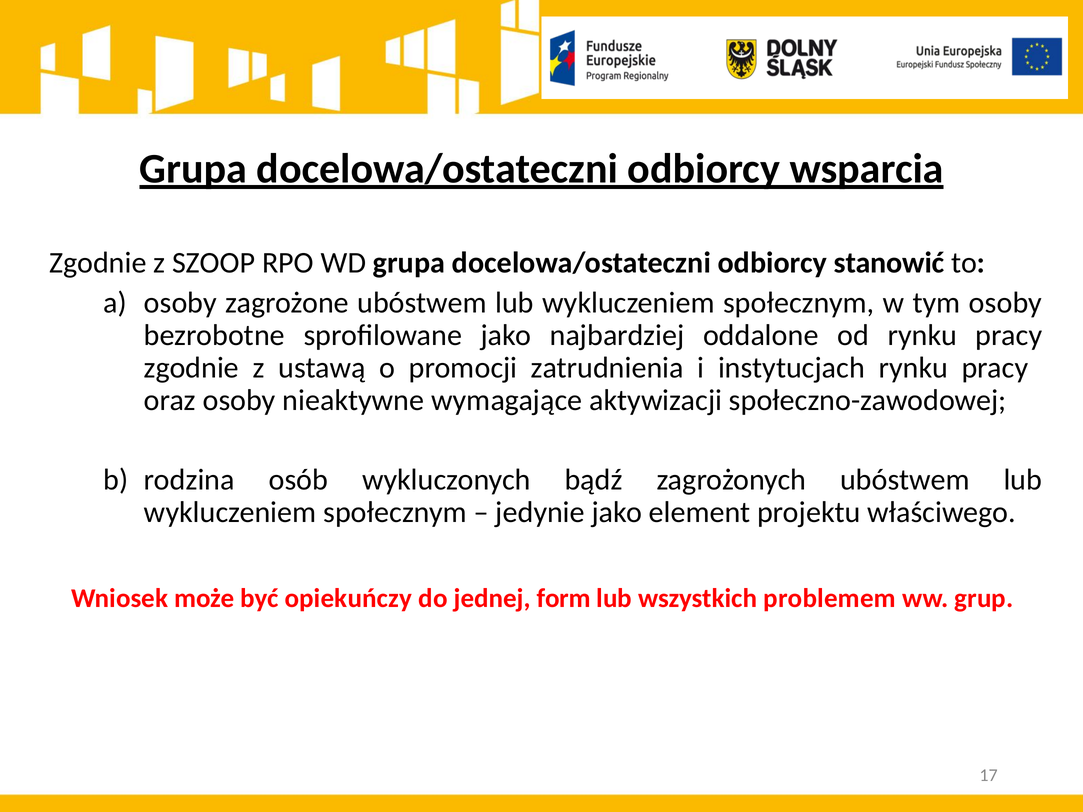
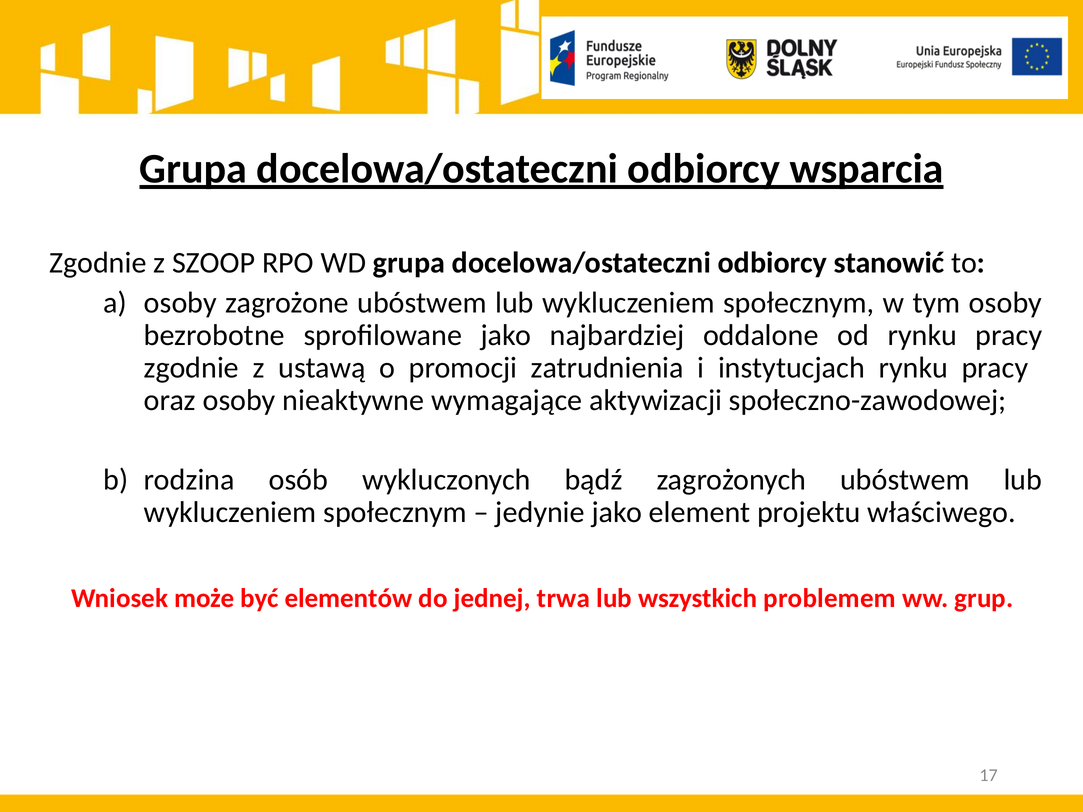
opiekuńczy: opiekuńczy -> elementów
form: form -> trwa
